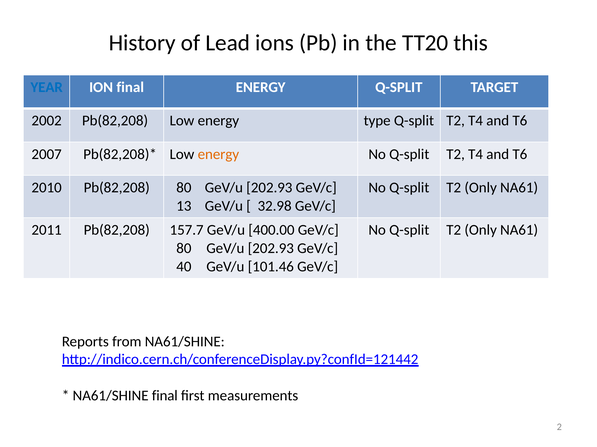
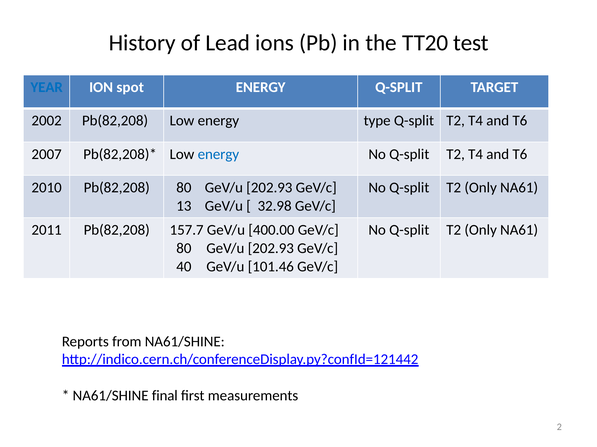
this: this -> test
ION final: final -> spot
energy at (218, 154) colour: orange -> blue
